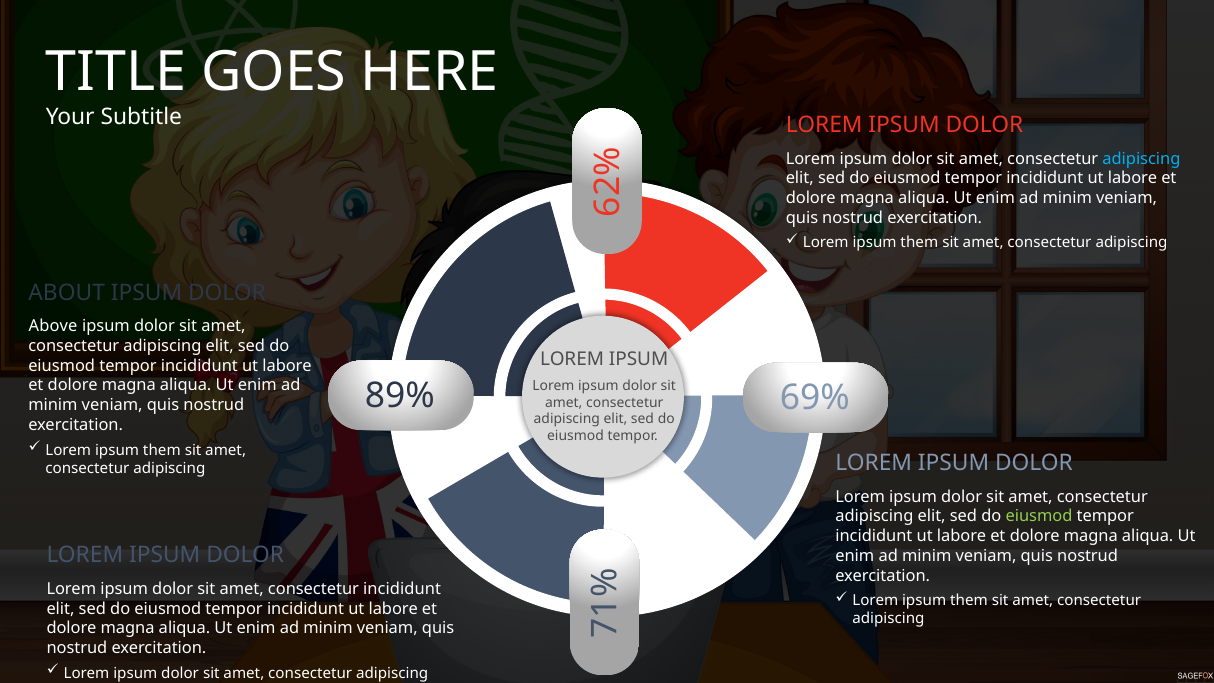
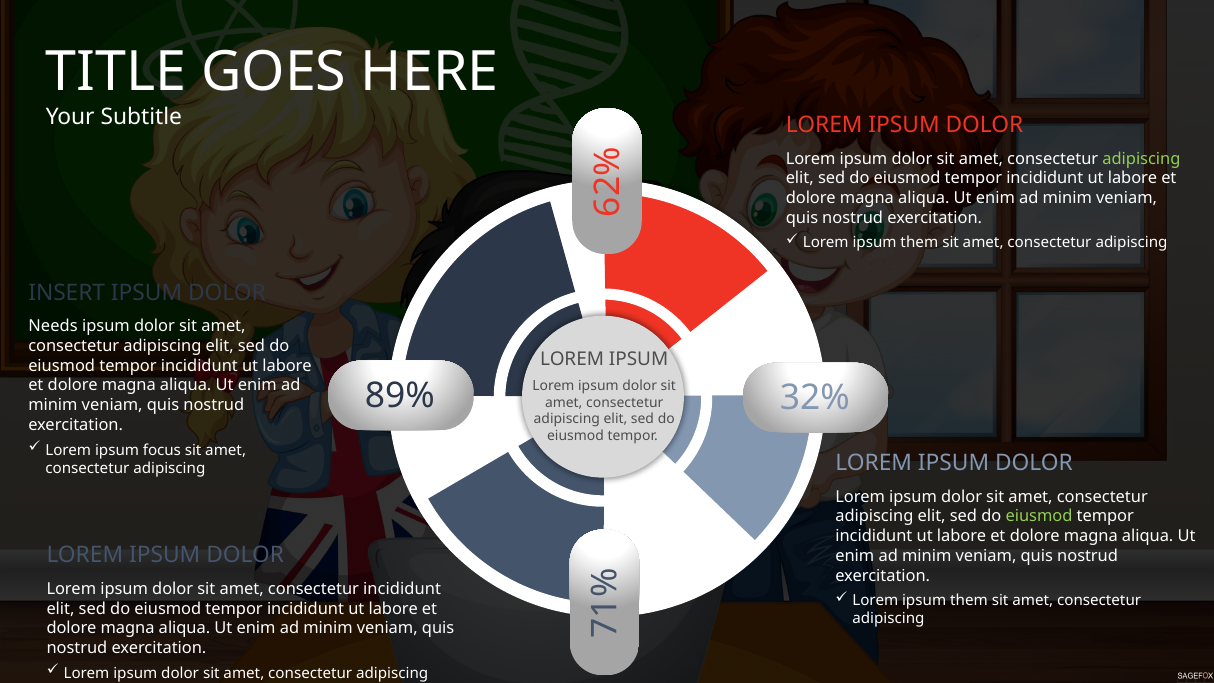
adipiscing at (1141, 159) colour: light blue -> light green
ABOUT: ABOUT -> INSERT
Above: Above -> Needs
69%: 69% -> 32%
them at (162, 450): them -> focus
